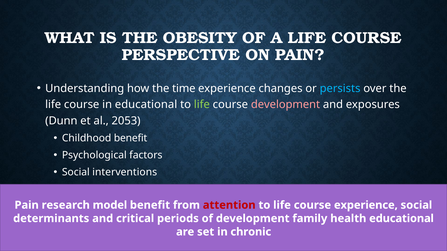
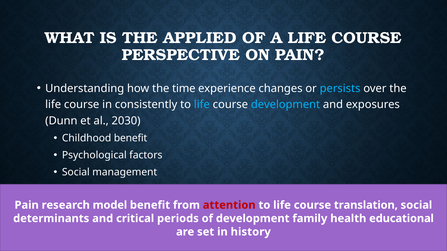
OBESITY: OBESITY -> APPLIED
in educational: educational -> consistently
life at (202, 105) colour: light green -> light blue
development at (286, 105) colour: pink -> light blue
2053: 2053 -> 2030
interventions: interventions -> management
course experience: experience -> translation
chronic: chronic -> history
